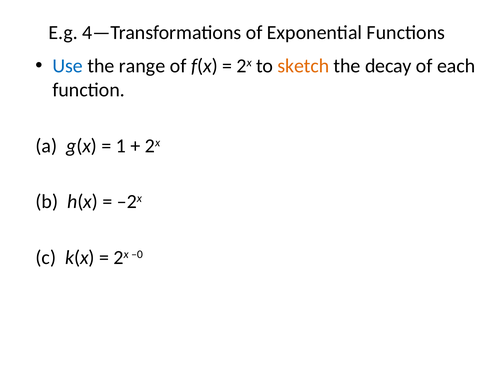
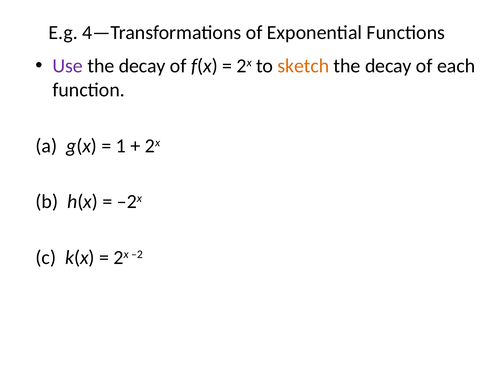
Use colour: blue -> purple
range at (142, 66): range -> decay
–0: –0 -> –2
